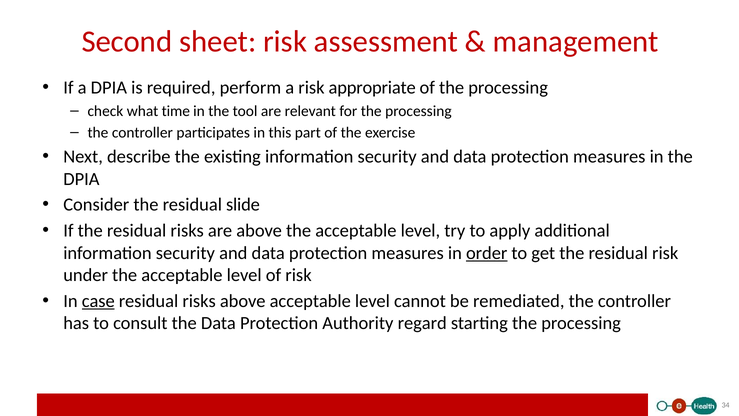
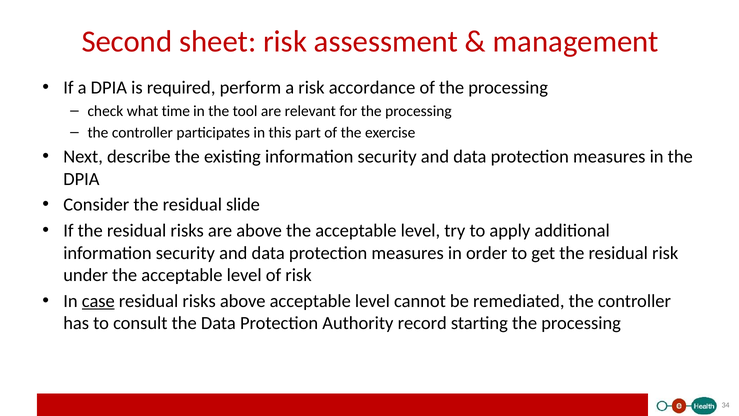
appropriate: appropriate -> accordance
order underline: present -> none
regard: regard -> record
